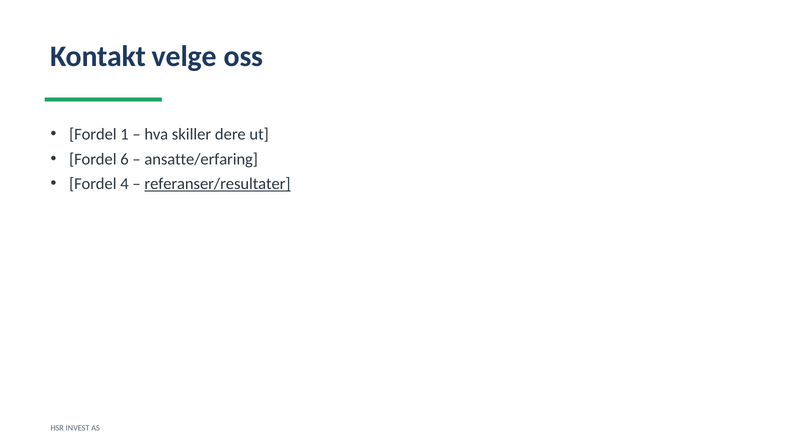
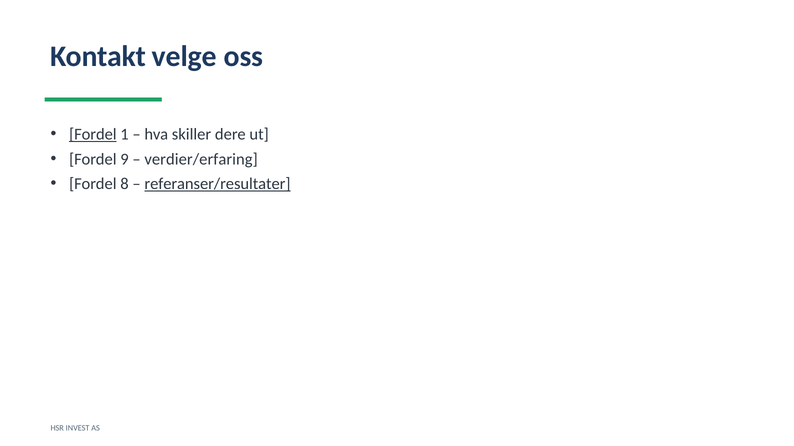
Fordel at (93, 134) underline: none -> present
6: 6 -> 9
ansatte/erfaring: ansatte/erfaring -> verdier/erfaring
4: 4 -> 8
